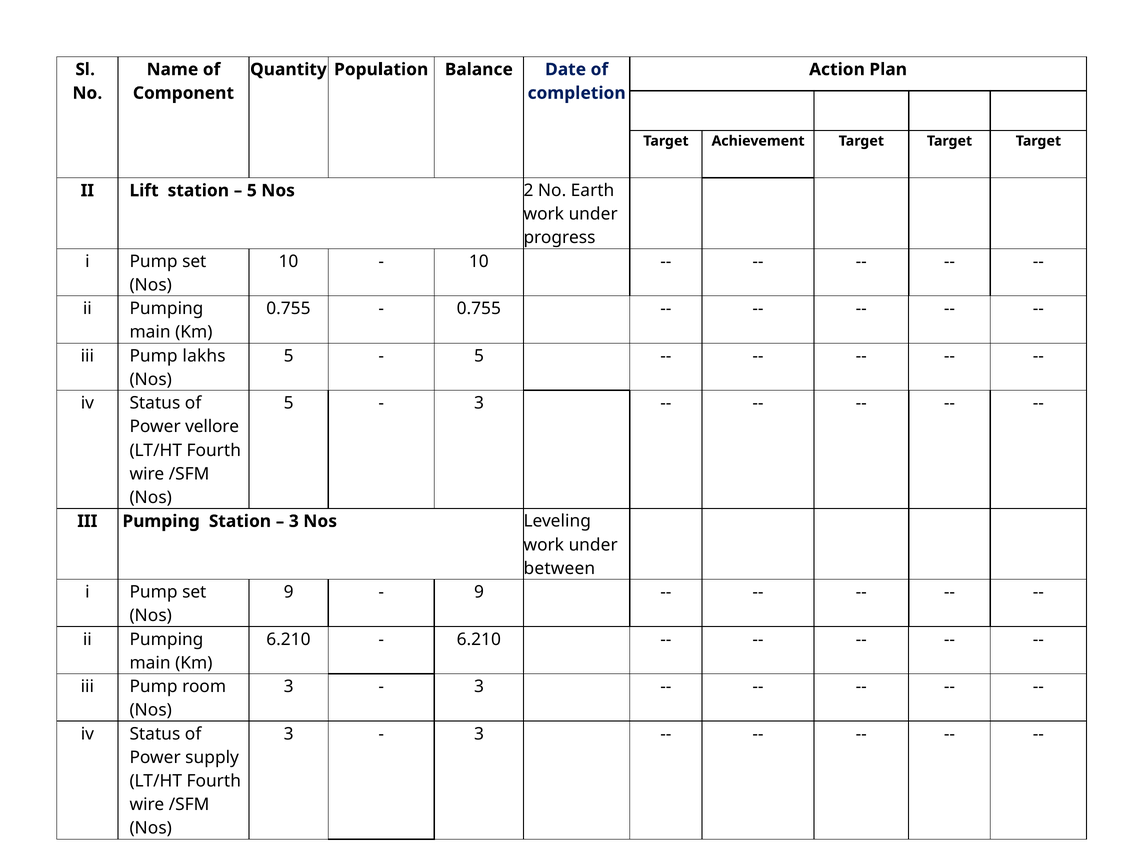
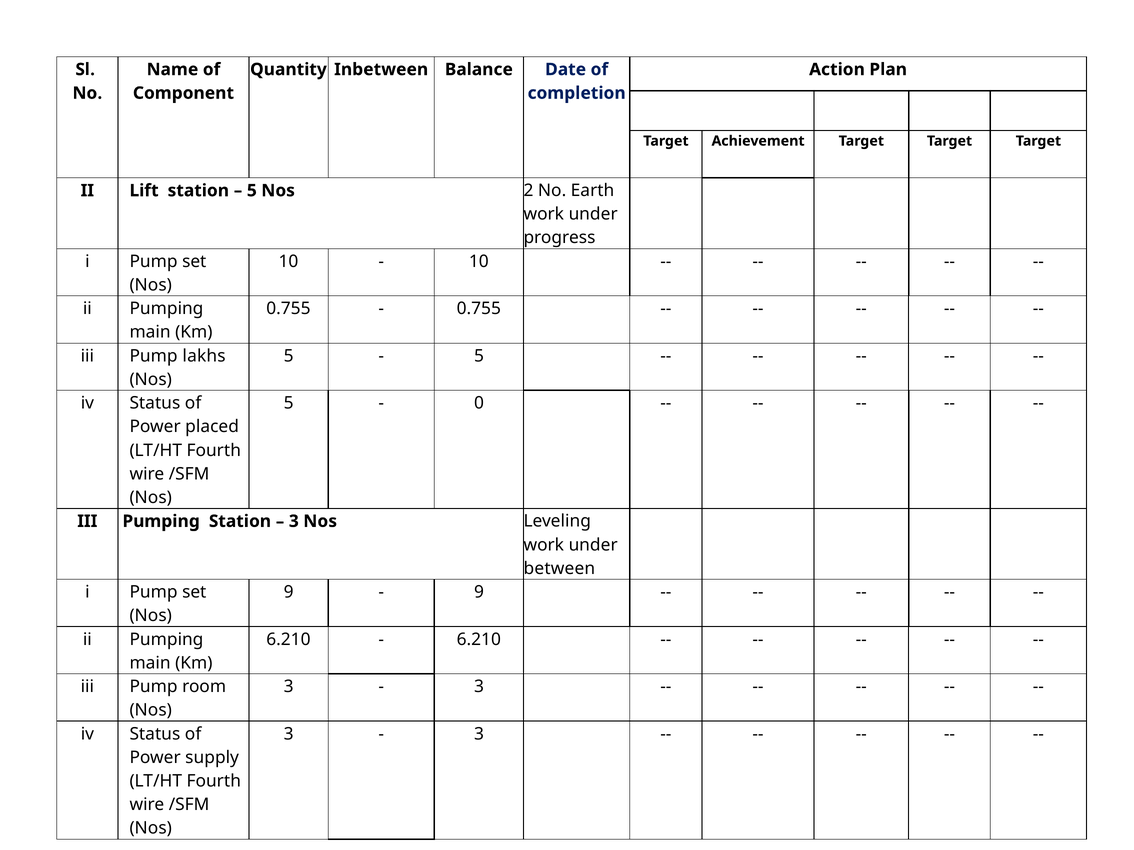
Population: Population -> Inbetween
3 at (479, 403): 3 -> 0
vellore: vellore -> placed
